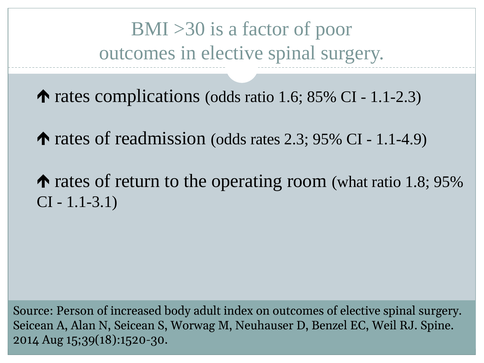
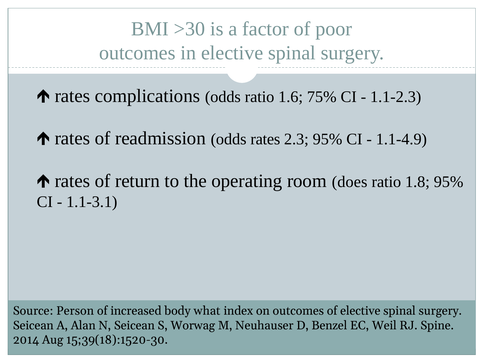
85%: 85% -> 75%
what: what -> does
adult: adult -> what
